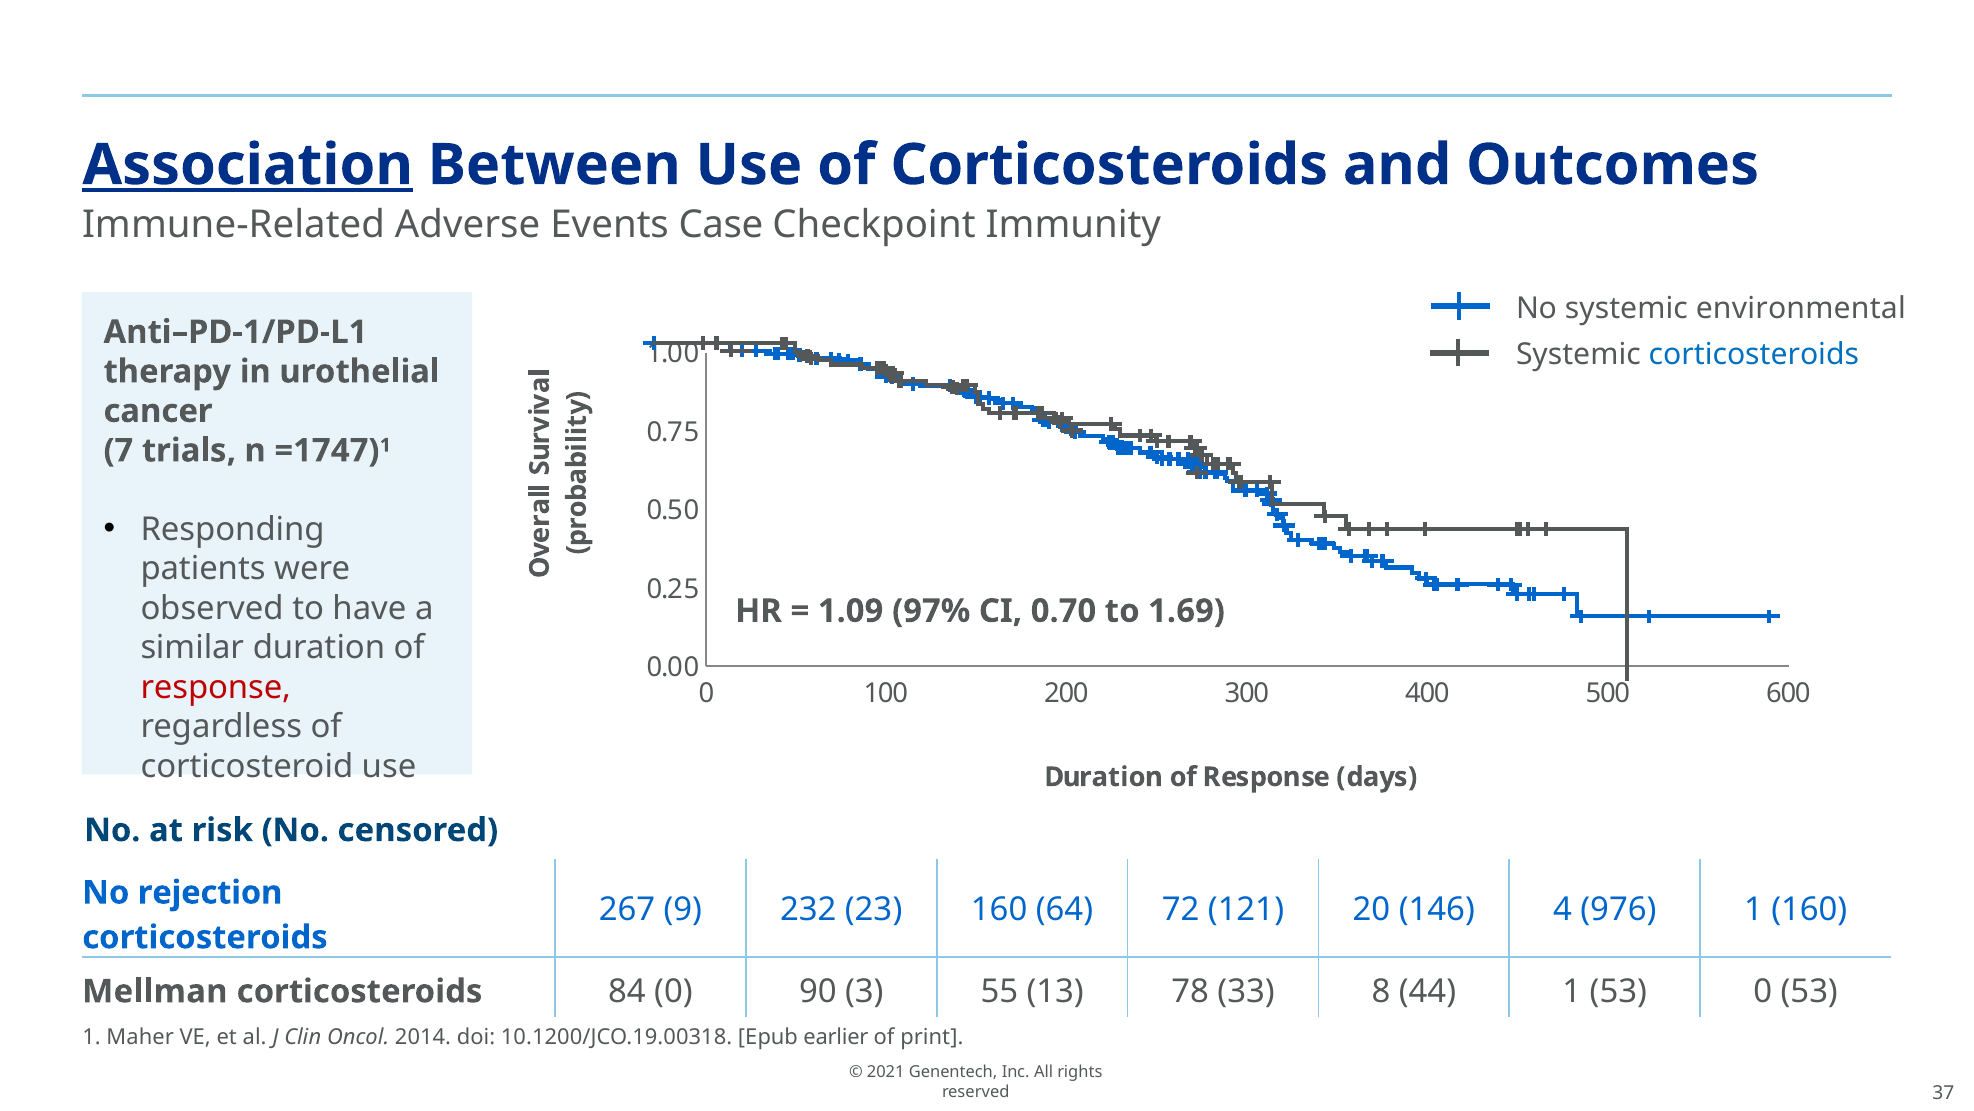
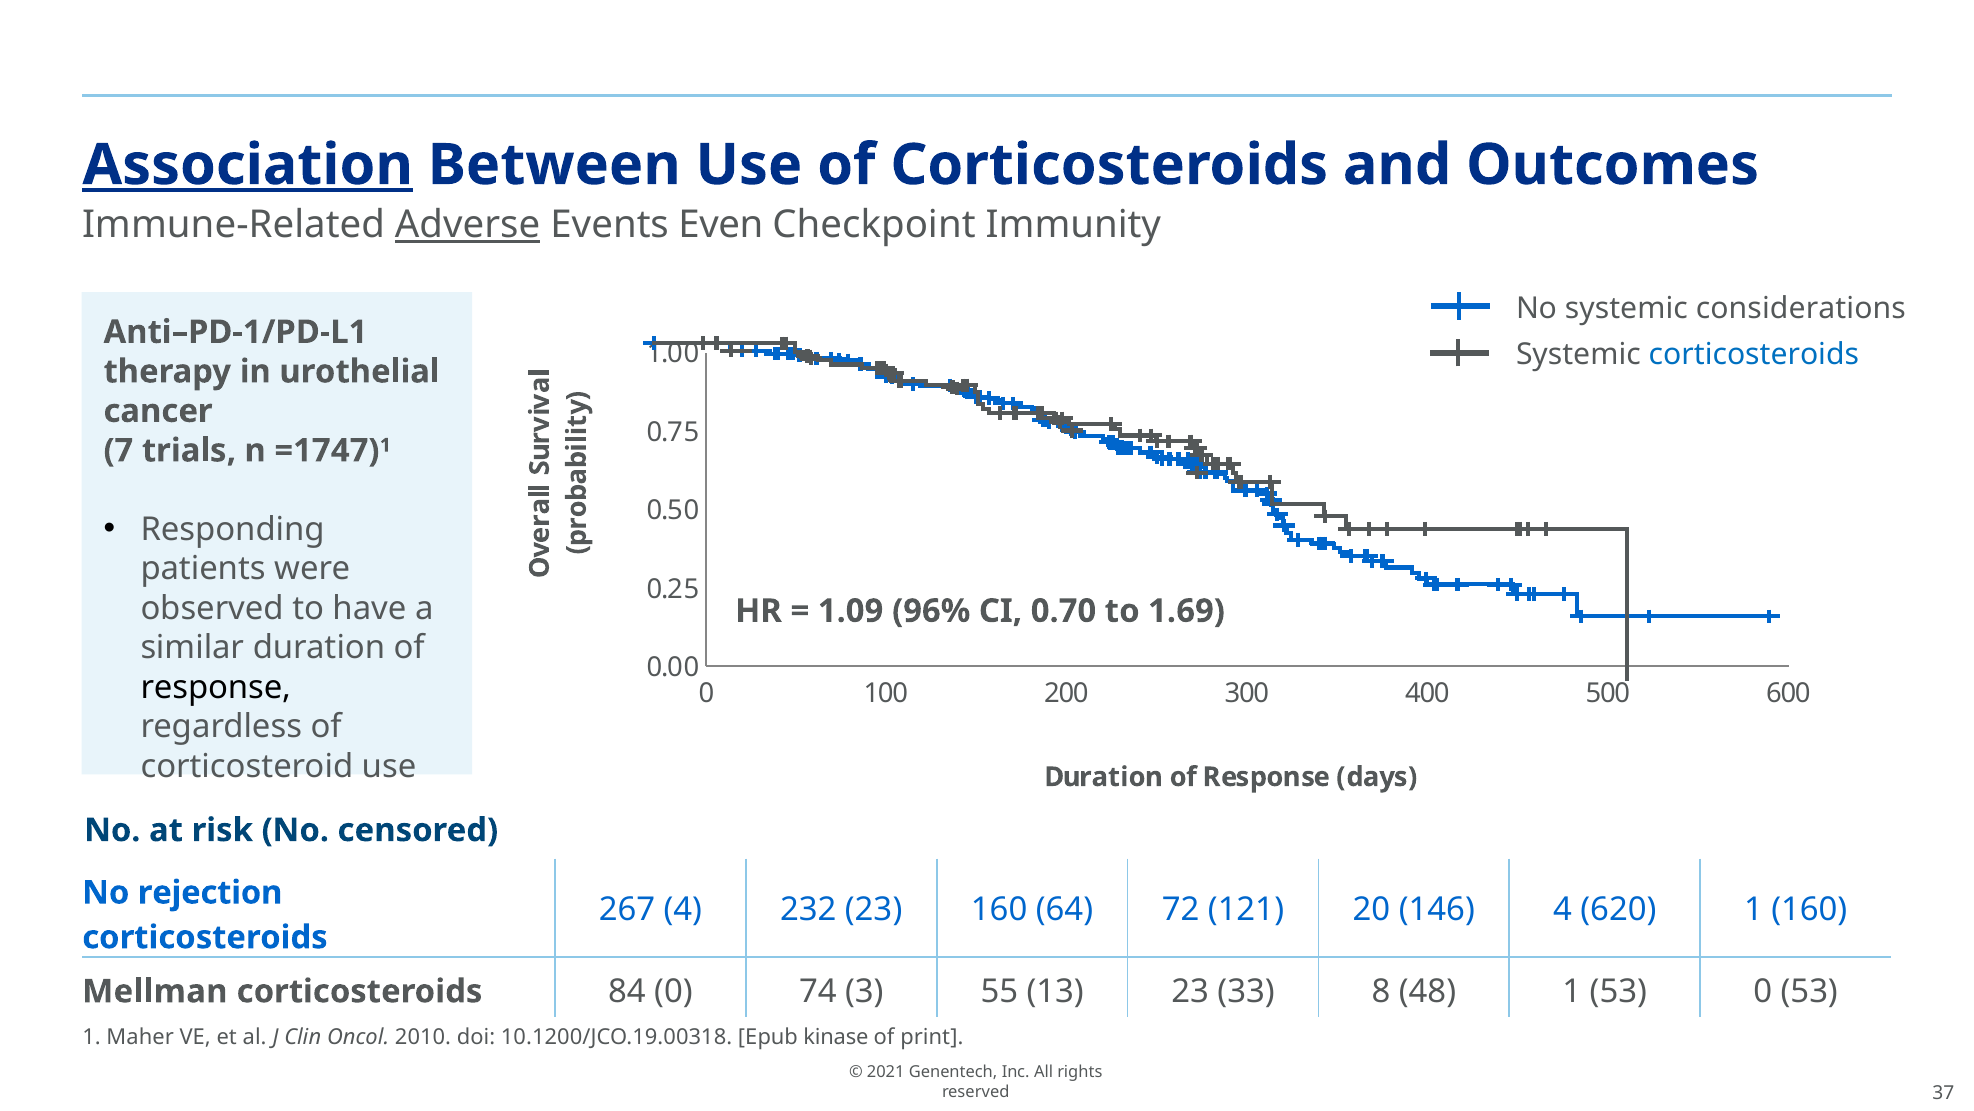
Adverse underline: none -> present
Case: Case -> Even
environmental: environmental -> considerations
97%: 97% -> 96%
response at (216, 687) colour: red -> black
267 9: 9 -> 4
976: 976 -> 620
90: 90 -> 74
13 78: 78 -> 23
44: 44 -> 48
2014: 2014 -> 2010
earlier: earlier -> kinase
